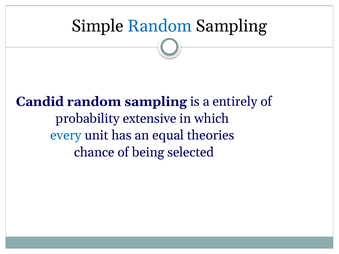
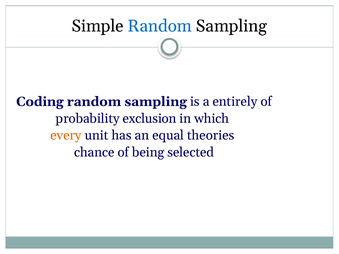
Candid: Candid -> Coding
extensive: extensive -> exclusion
every colour: blue -> orange
